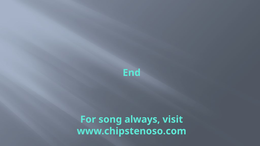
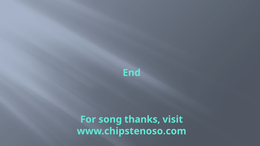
always: always -> thanks
